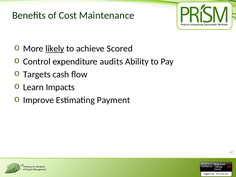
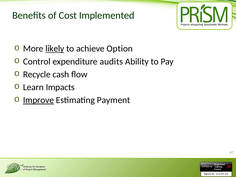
Maintenance: Maintenance -> Implemented
Scored: Scored -> Option
Targets: Targets -> Recycle
Improve underline: none -> present
